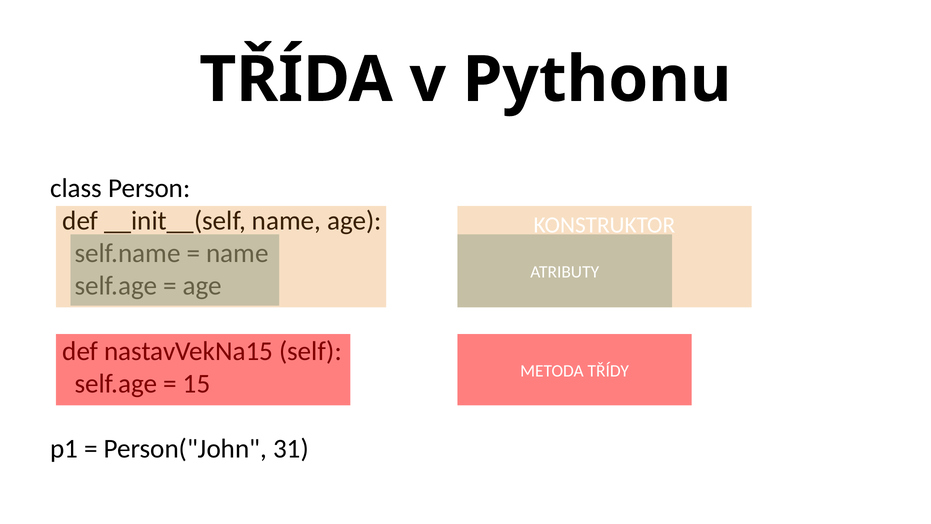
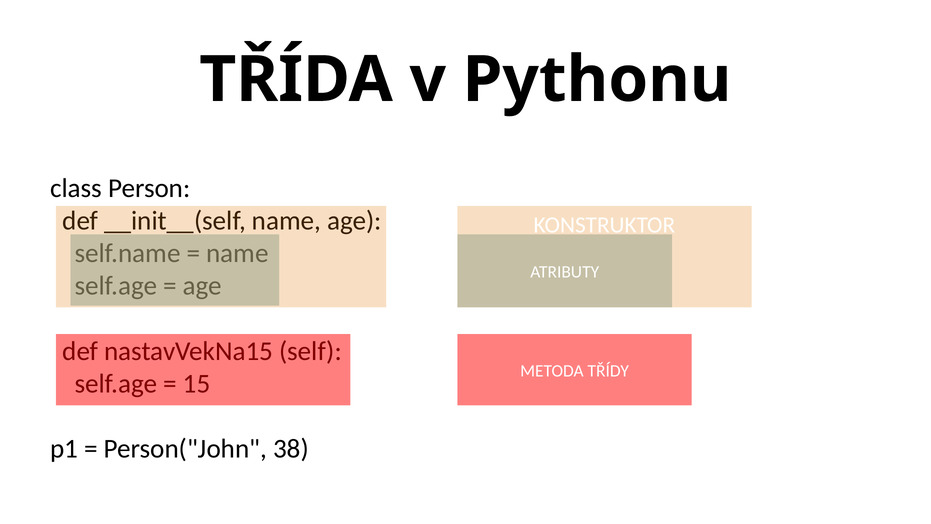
31: 31 -> 38
